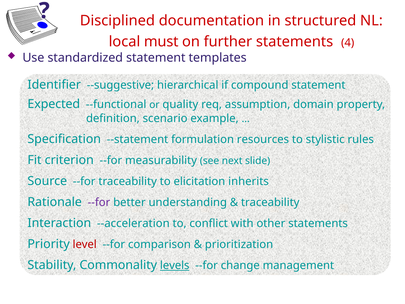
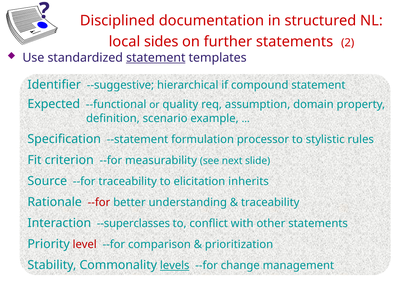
must: must -> sides
4: 4 -> 2
statement at (156, 58) underline: none -> present
resources: resources -> processor
--for at (99, 202) colour: purple -> red
--acceleration: --acceleration -> --superclasses
